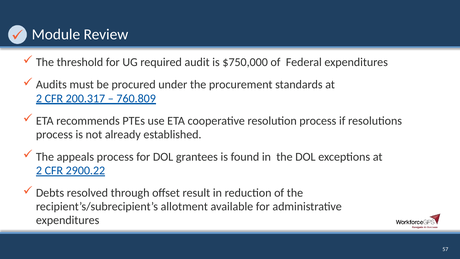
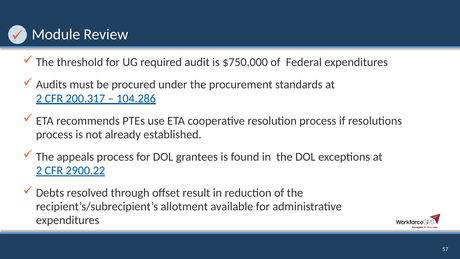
760.809: 760.809 -> 104.286
